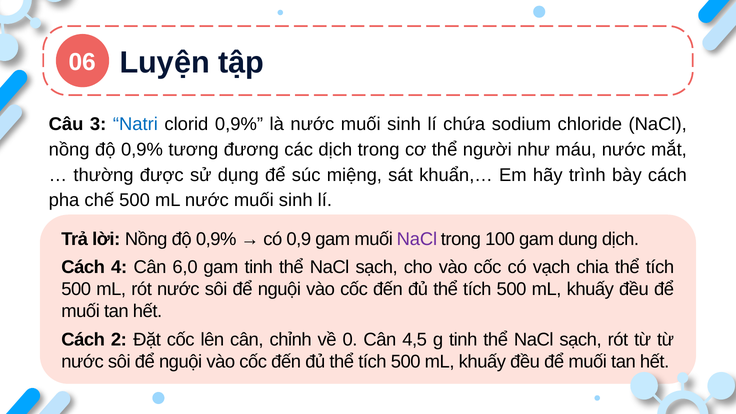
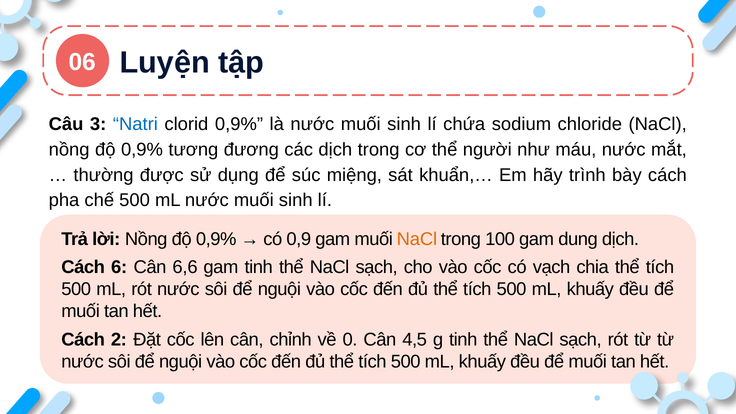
NaCl at (417, 239) colour: purple -> orange
4: 4 -> 6
6,0: 6,0 -> 6,6
